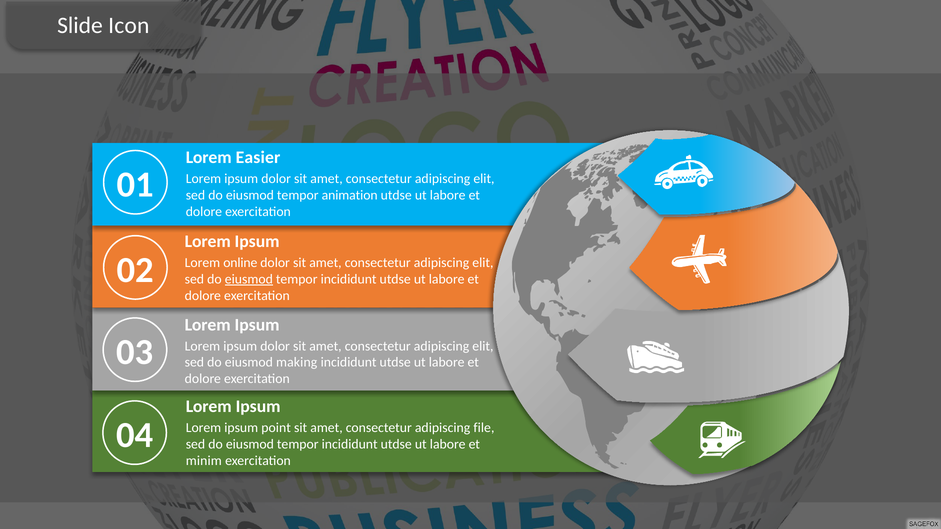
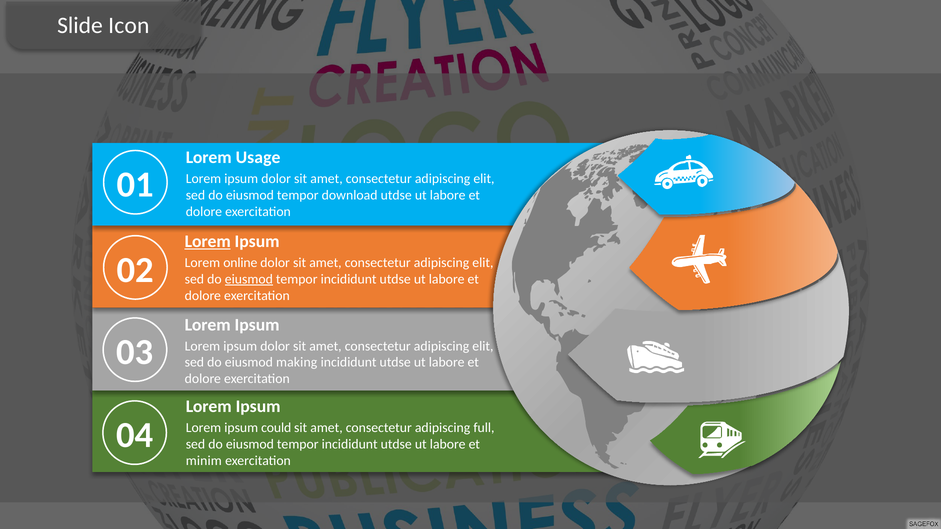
Easier: Easier -> Usage
animation: animation -> download
Lorem at (208, 242) underline: none -> present
point: point -> could
file: file -> full
